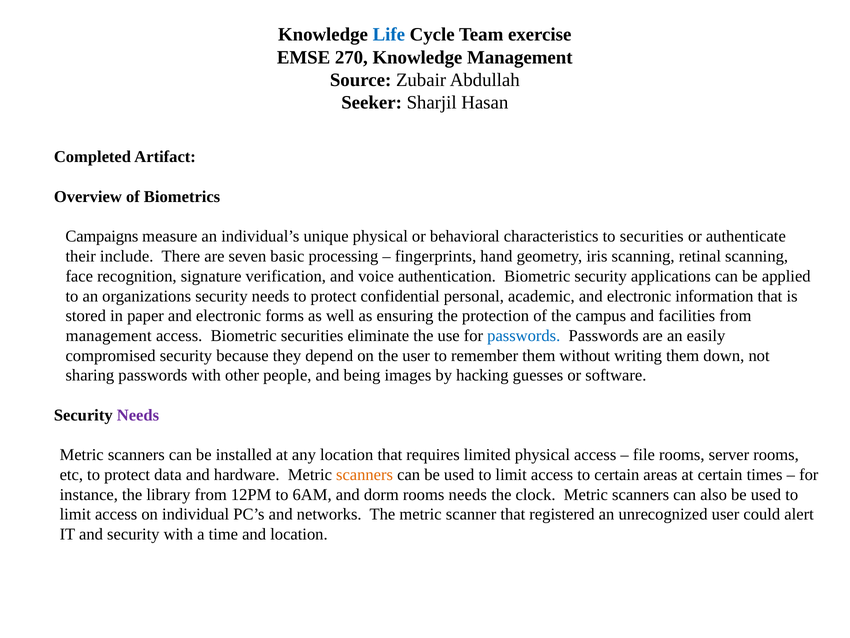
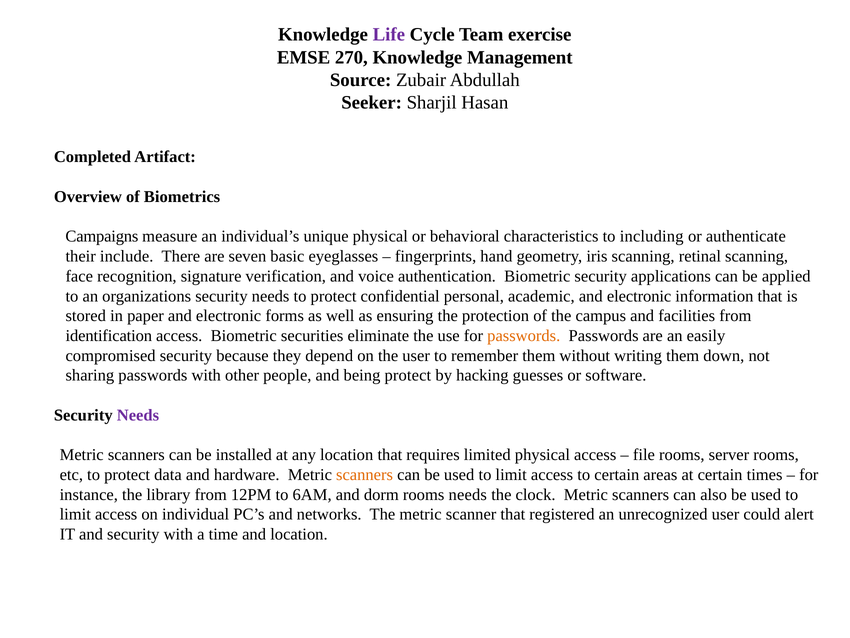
Life colour: blue -> purple
to securities: securities -> including
processing: processing -> eyeglasses
management at (109, 336): management -> identification
passwords at (524, 336) colour: blue -> orange
being images: images -> protect
